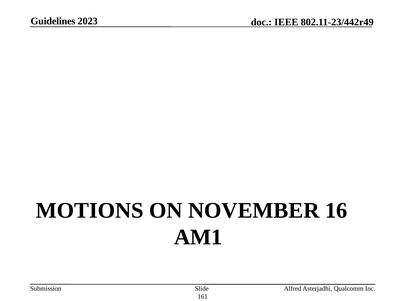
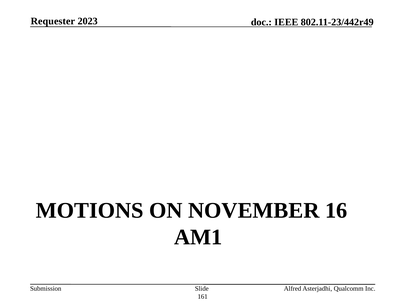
Guidelines: Guidelines -> Requester
